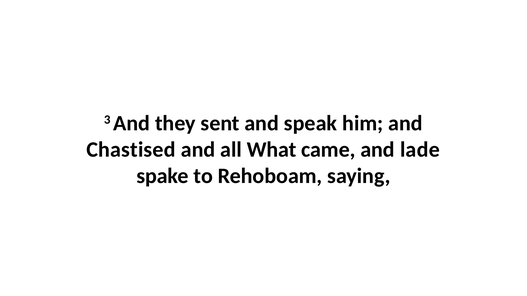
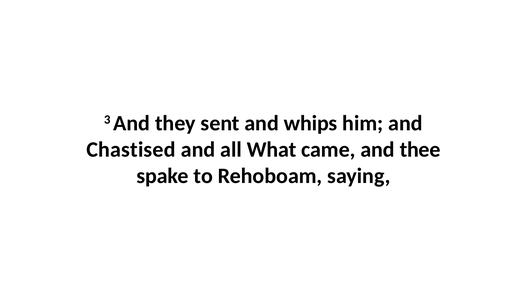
speak: speak -> whips
lade: lade -> thee
